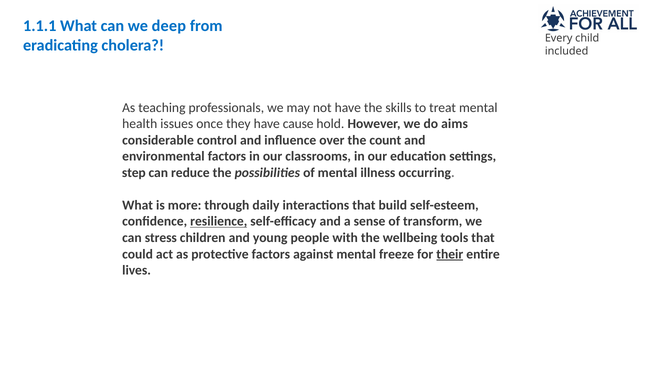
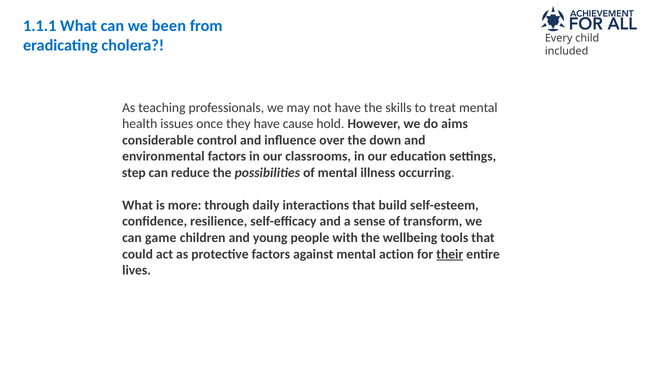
deep: deep -> been
count: count -> down
resilience underline: present -> none
stress: stress -> game
freeze: freeze -> action
